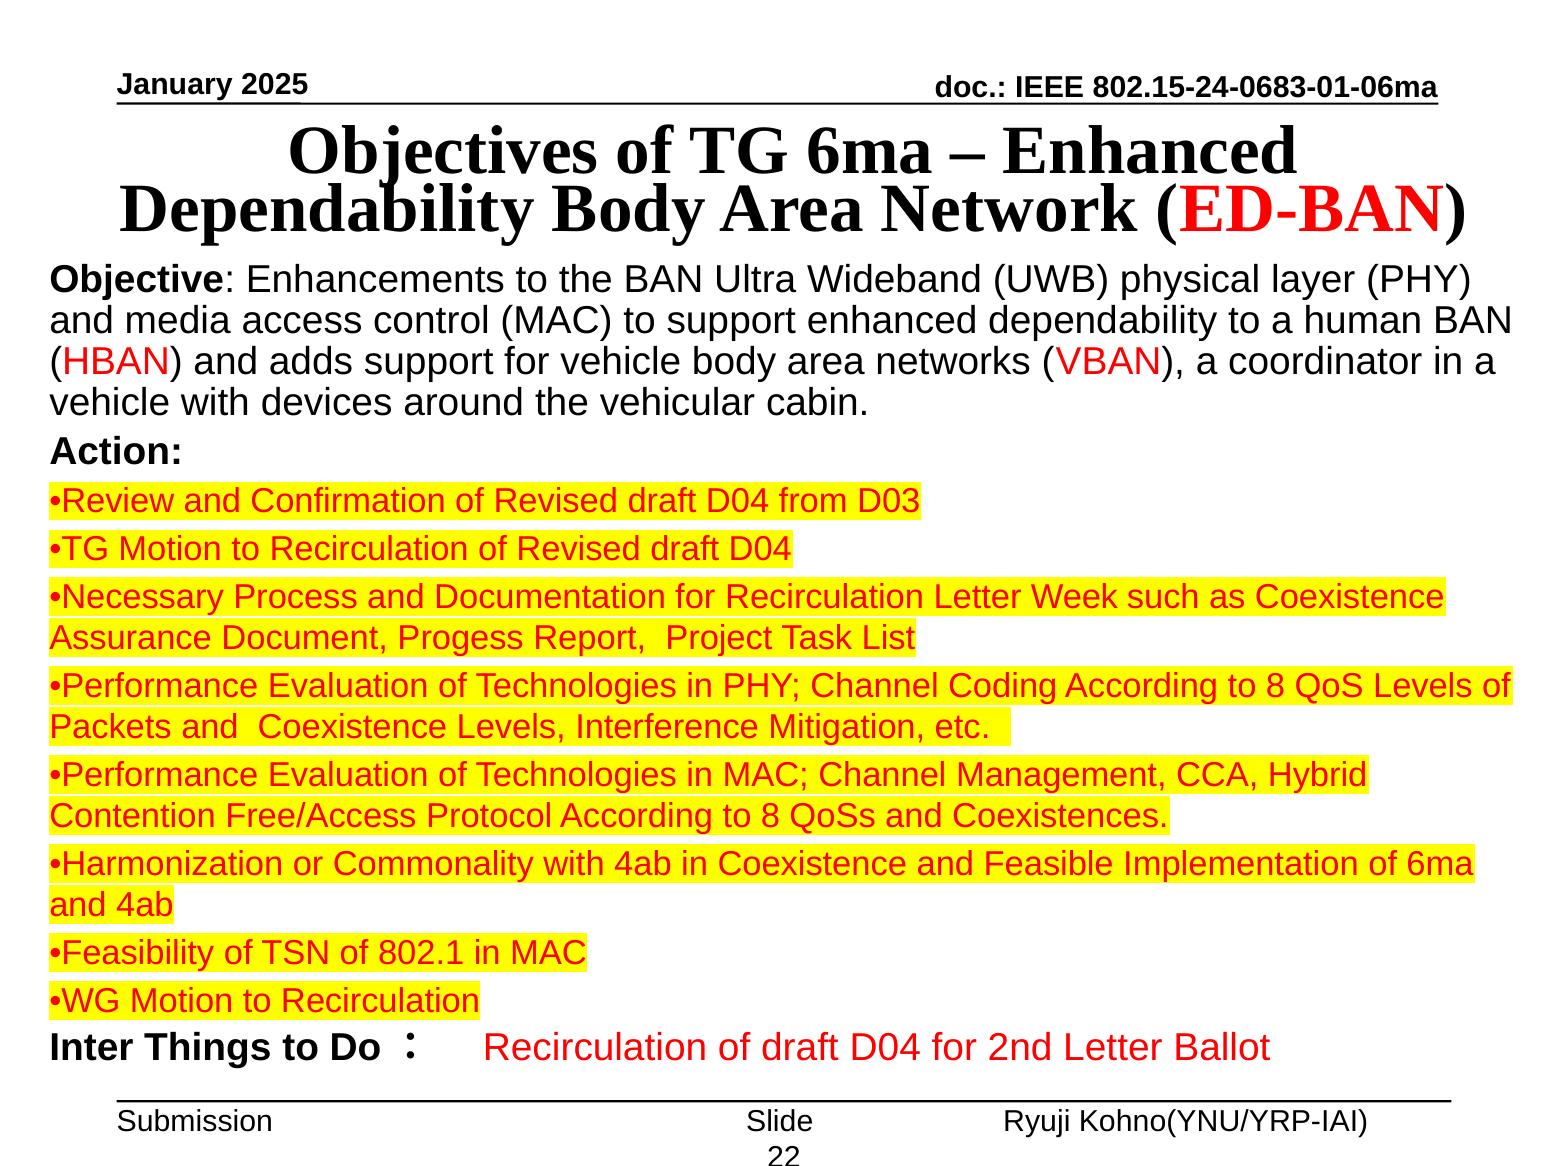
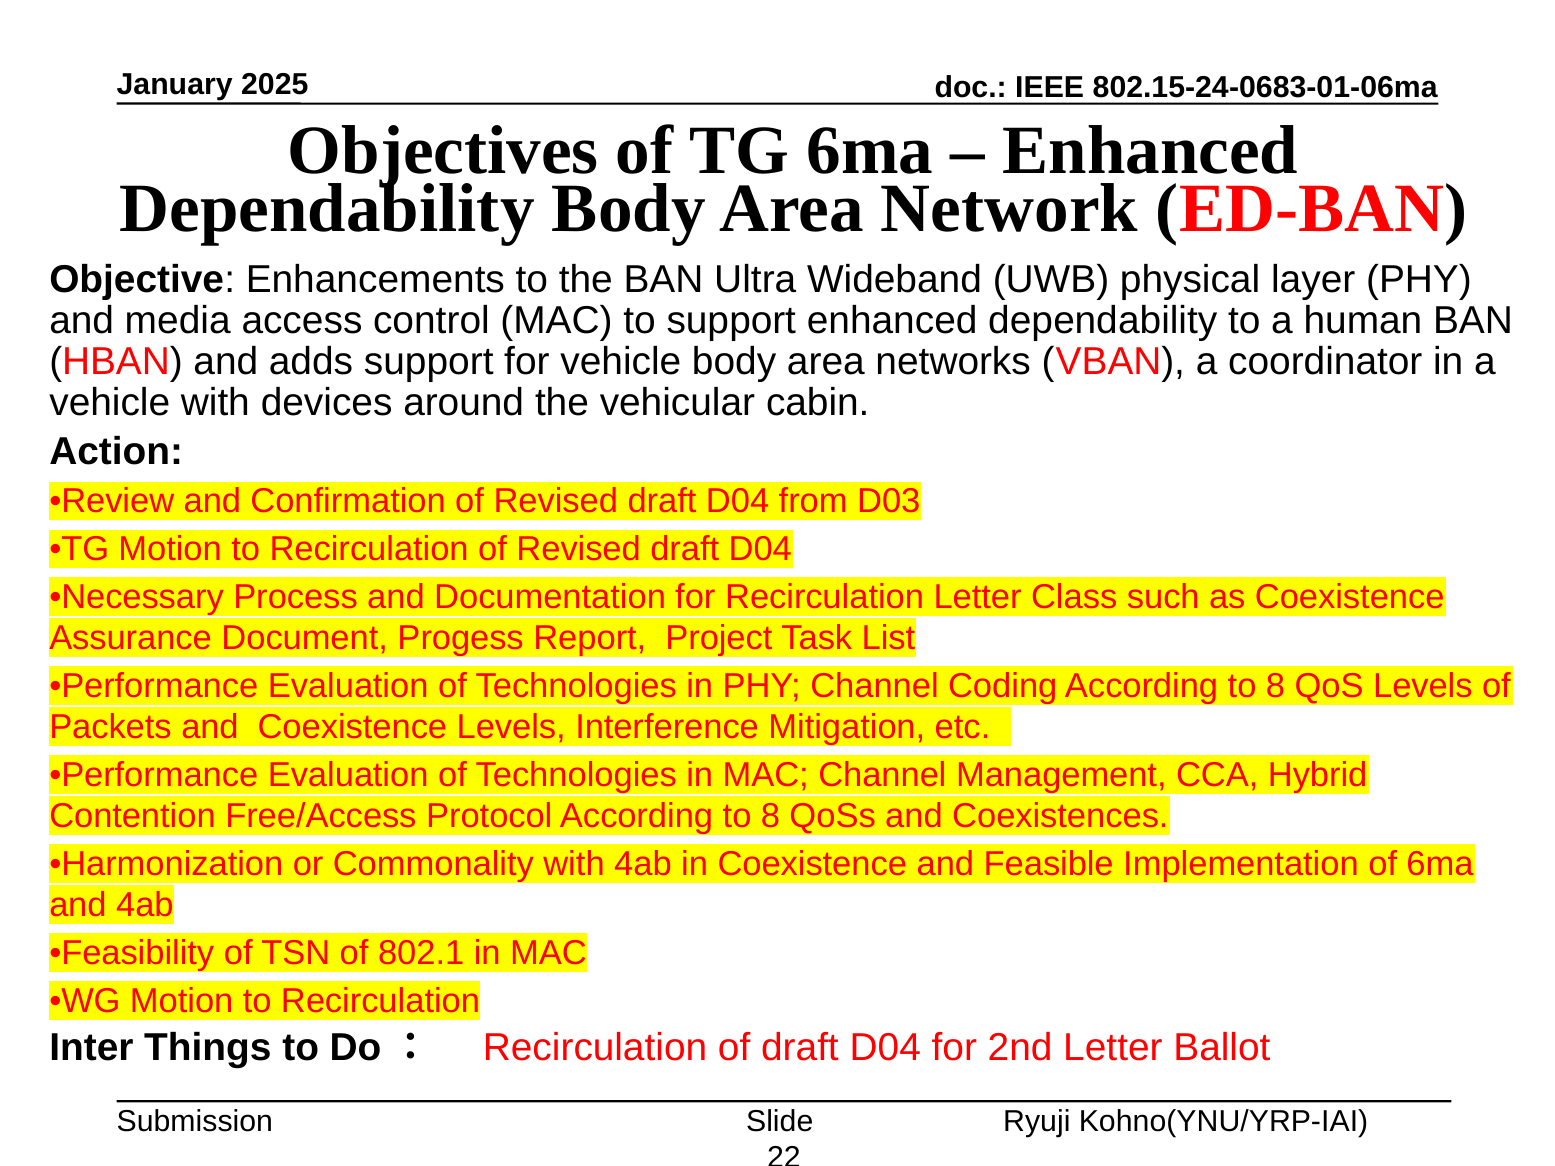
Week: Week -> Class
